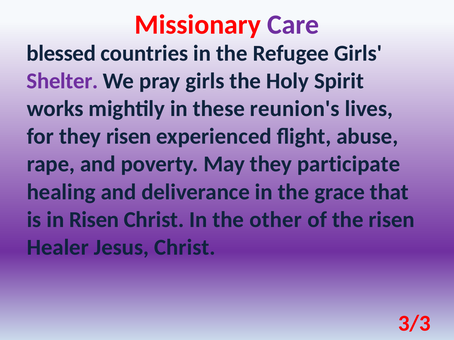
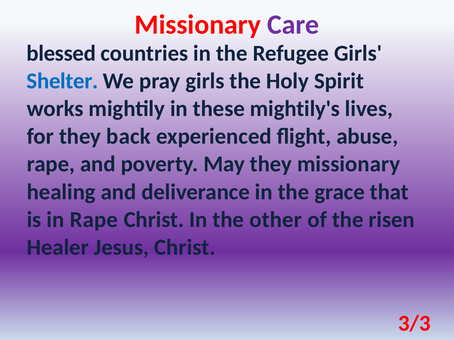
Shelter colour: purple -> blue
reunion's: reunion's -> mightily's
they risen: risen -> back
they participate: participate -> missionary
in Risen: Risen -> Rape
